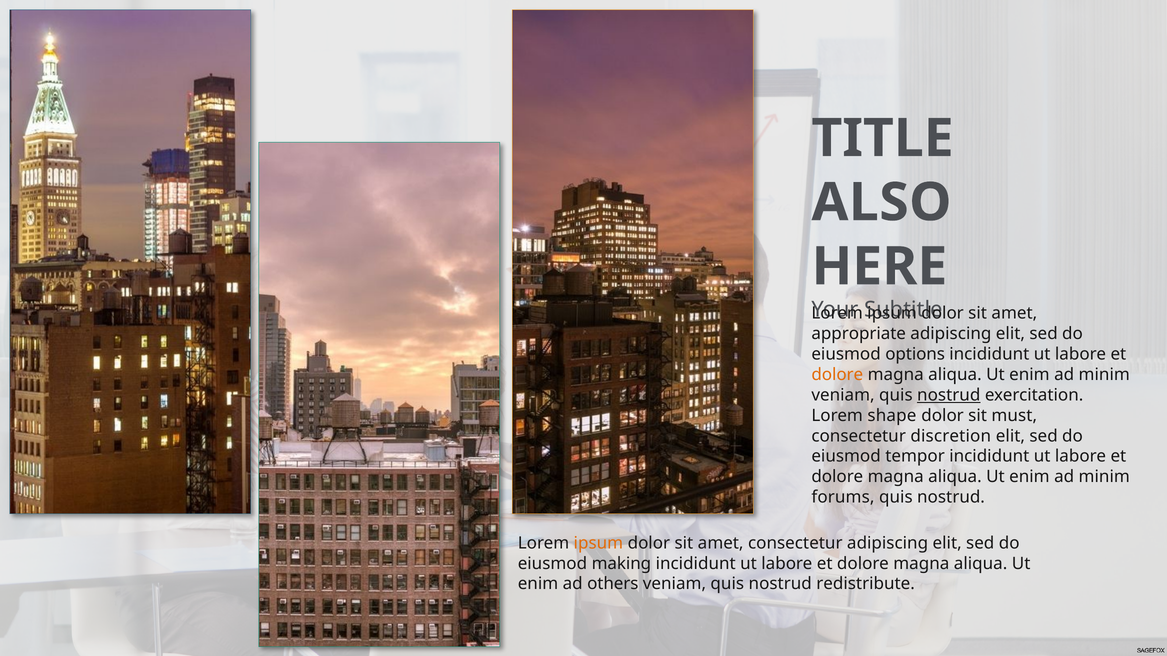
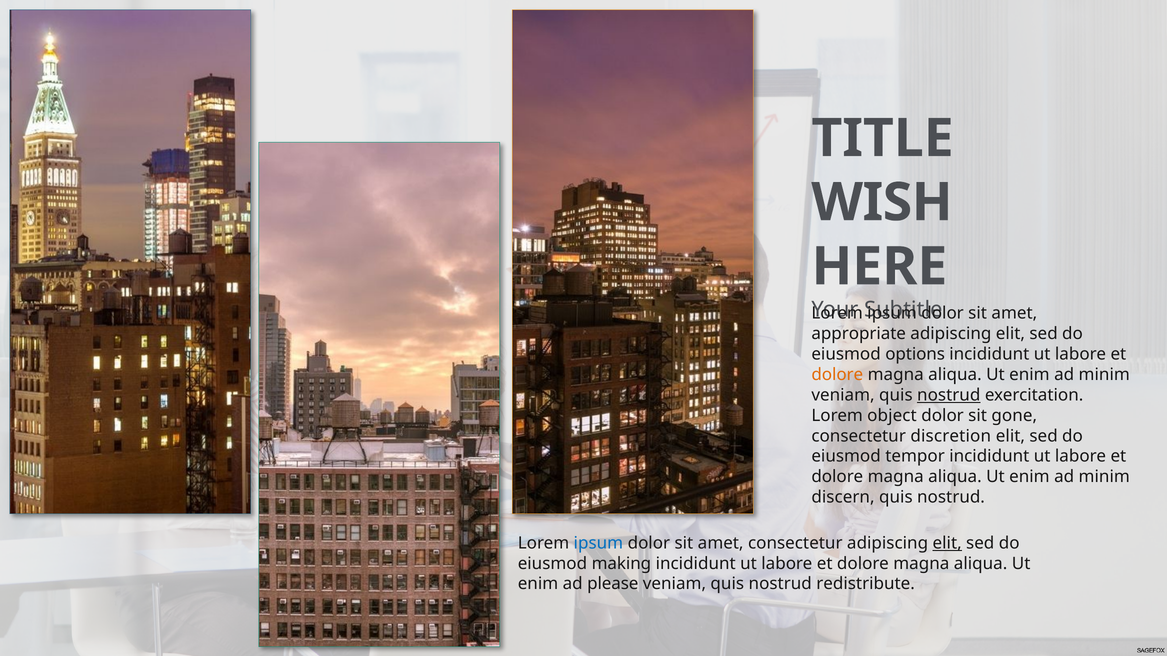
ALSO: ALSO -> WISH
shape: shape -> object
must: must -> gone
forums: forums -> discern
ipsum at (598, 543) colour: orange -> blue
elit at (947, 543) underline: none -> present
others: others -> please
